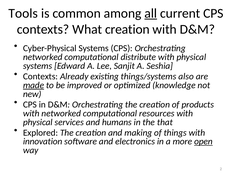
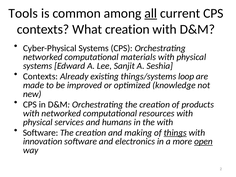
distribute: distribute -> materials
also: also -> loop
made underline: present -> none
the that: that -> with
Explored at (40, 133): Explored -> Software
things underline: none -> present
